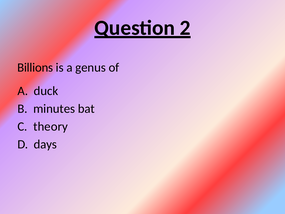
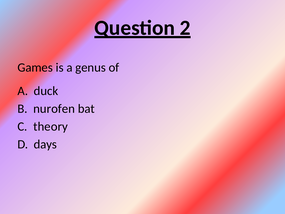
Billions: Billions -> Games
minutes: minutes -> nurofen
